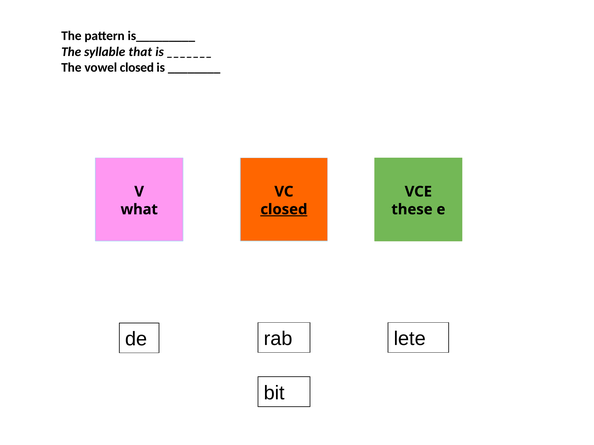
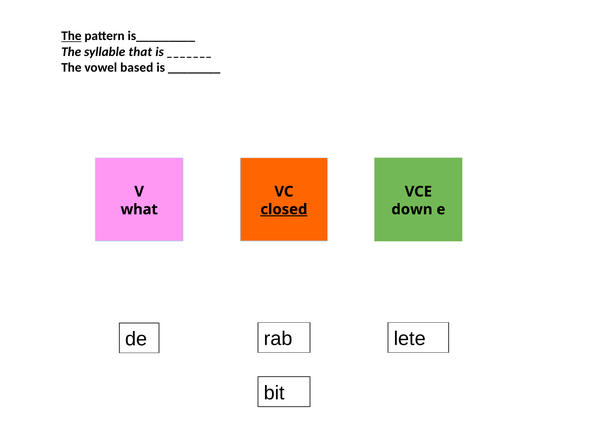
The at (71, 36) underline: none -> present
vowel closed: closed -> based
these: these -> down
